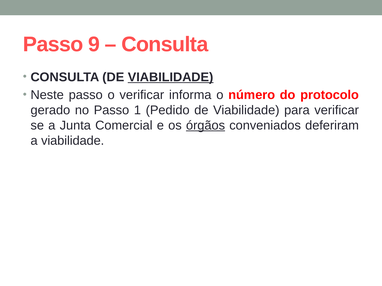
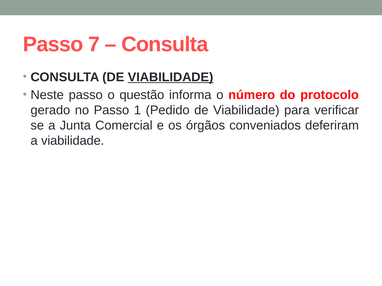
9: 9 -> 7
o verificar: verificar -> questão
órgãos underline: present -> none
